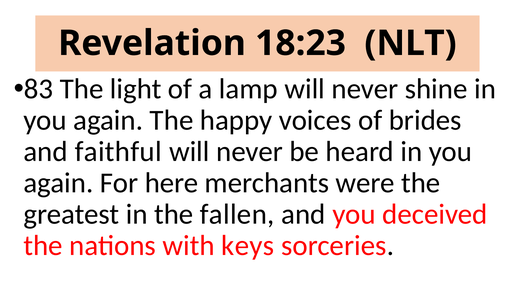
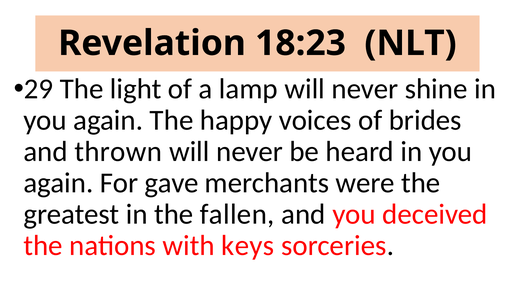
83: 83 -> 29
faithful: faithful -> thrown
here: here -> gave
